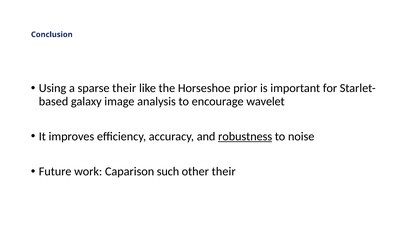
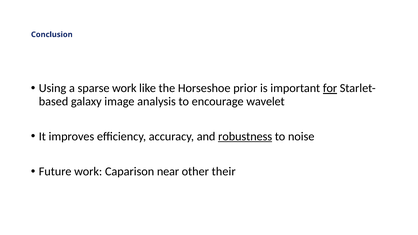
sparse their: their -> work
for underline: none -> present
such: such -> near
